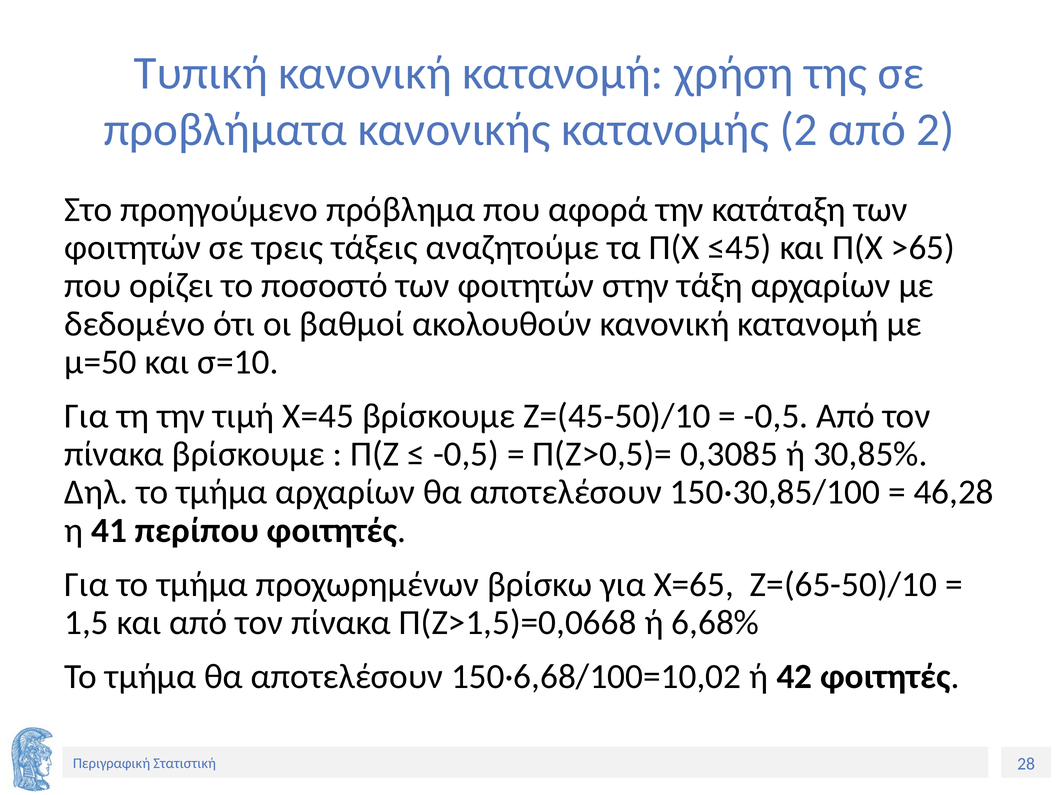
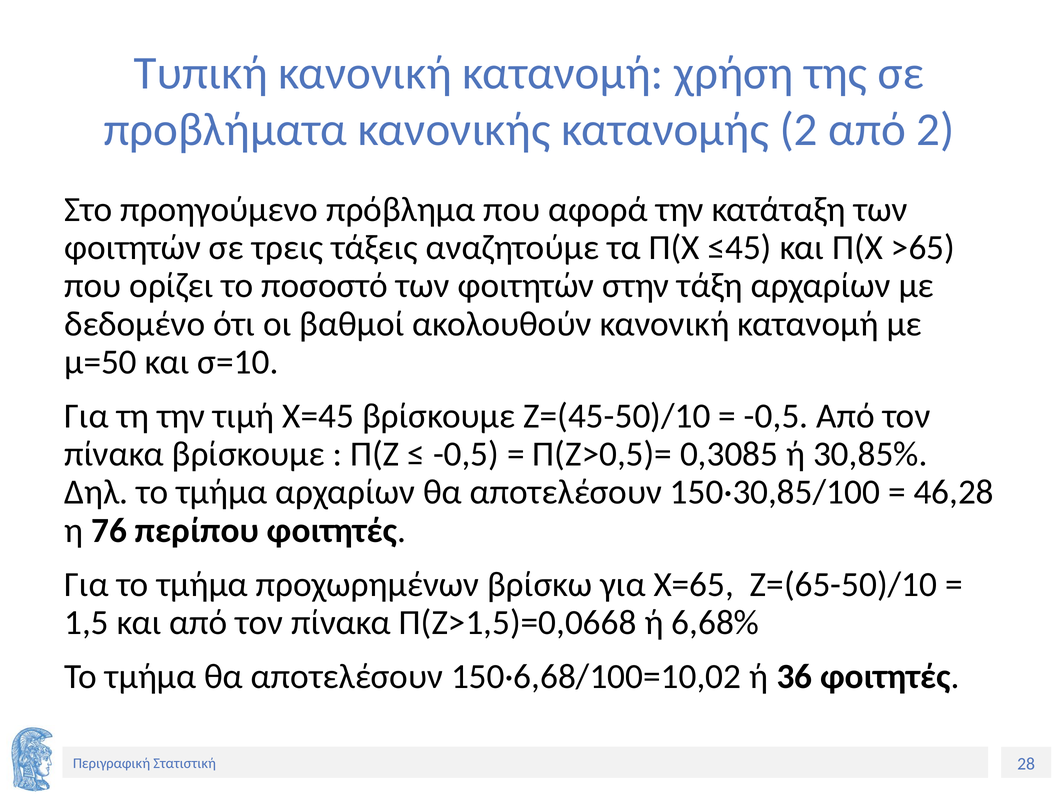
41: 41 -> 76
42: 42 -> 36
